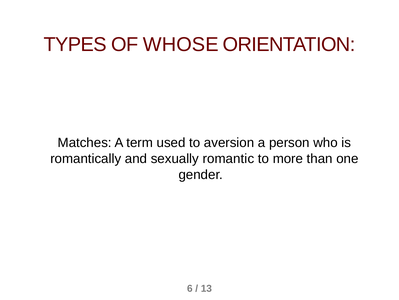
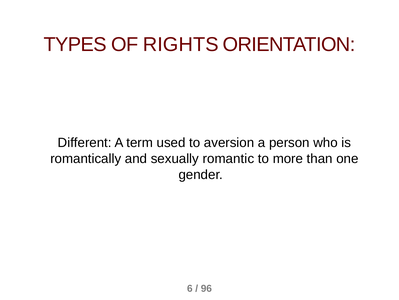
WHOSE: WHOSE -> RIGHTS
Matches: Matches -> Different
13: 13 -> 96
